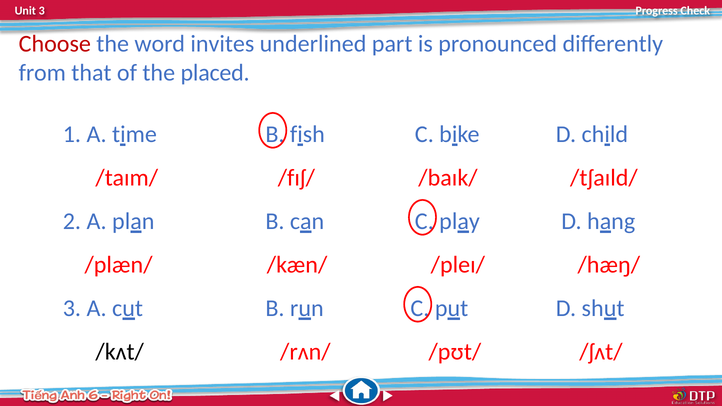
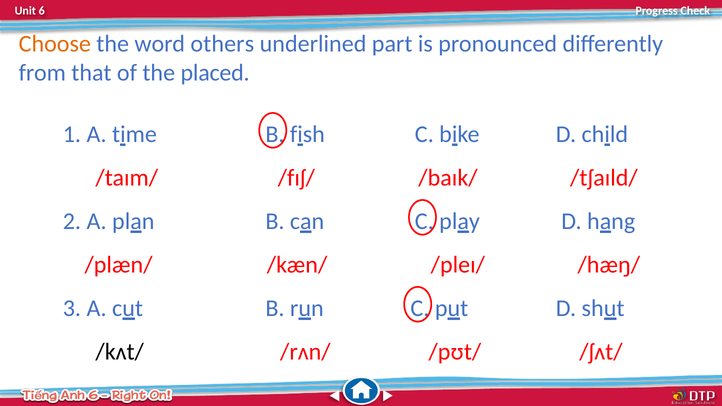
3 at (42, 11): 3 -> 6
Choose colour: red -> orange
invites: invites -> others
